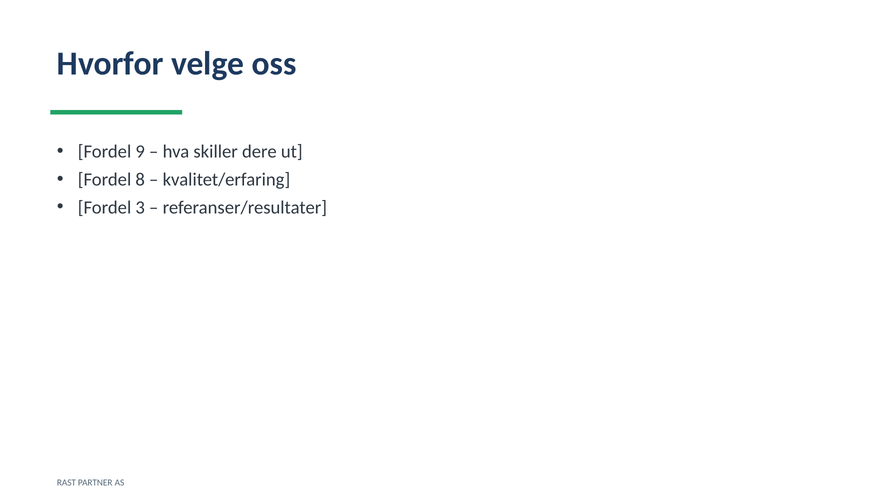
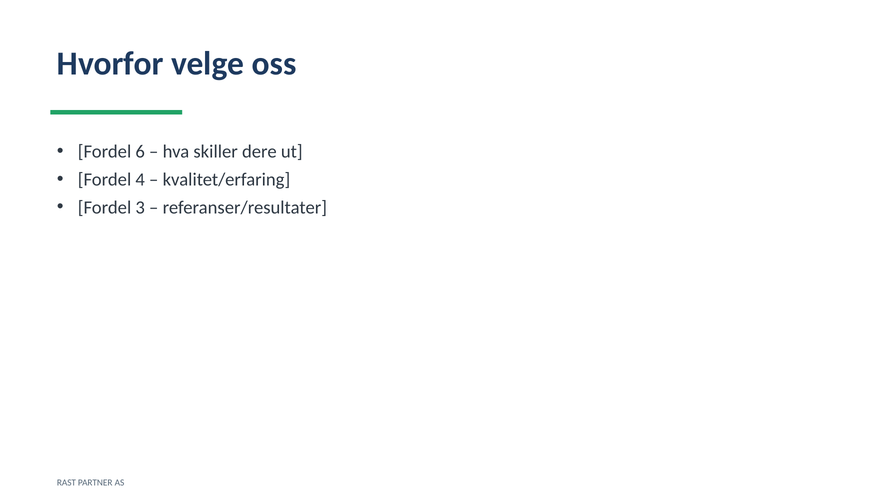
9: 9 -> 6
8: 8 -> 4
